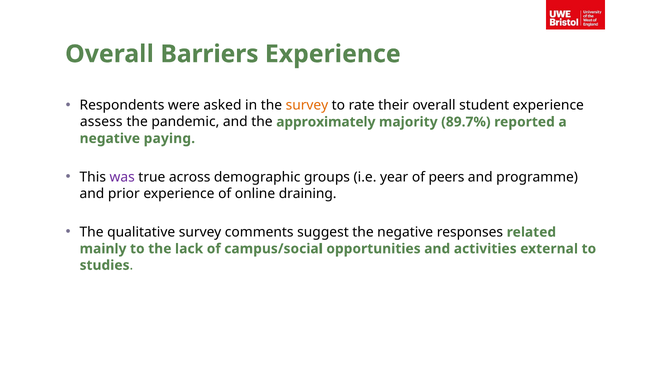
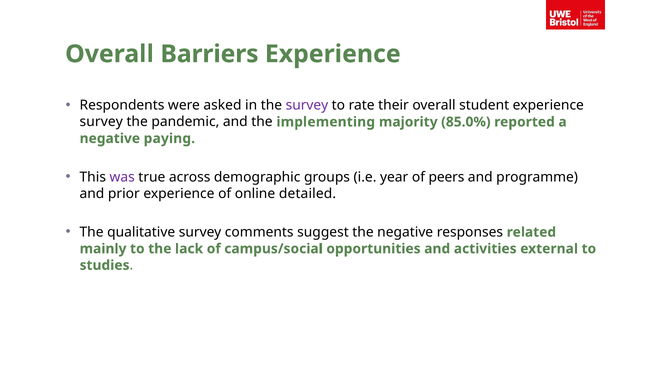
survey at (307, 105) colour: orange -> purple
assess at (101, 122): assess -> survey
approximately: approximately -> implementing
89.7%: 89.7% -> 85.0%
draining: draining -> detailed
